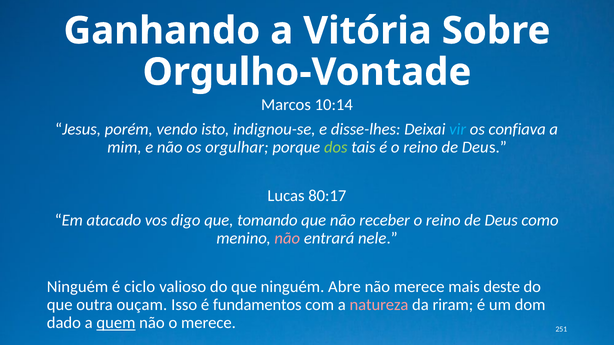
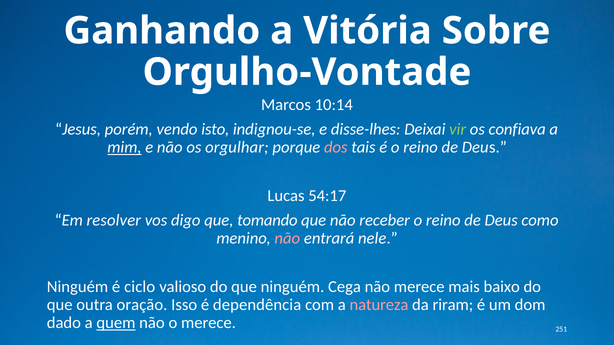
vir colour: light blue -> light green
mim underline: none -> present
dos colour: light green -> pink
80:17: 80:17 -> 54:17
atacado: atacado -> resolver
Abre: Abre -> Cega
deste: deste -> baixo
ouçam: ouçam -> oração
fundamentos: fundamentos -> dependência
